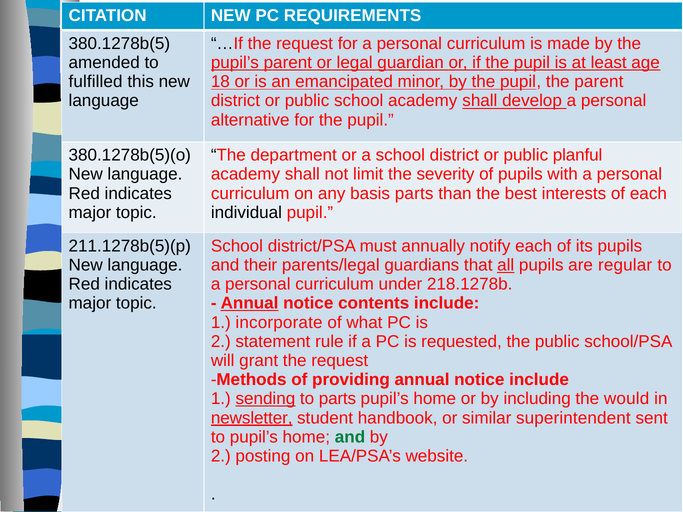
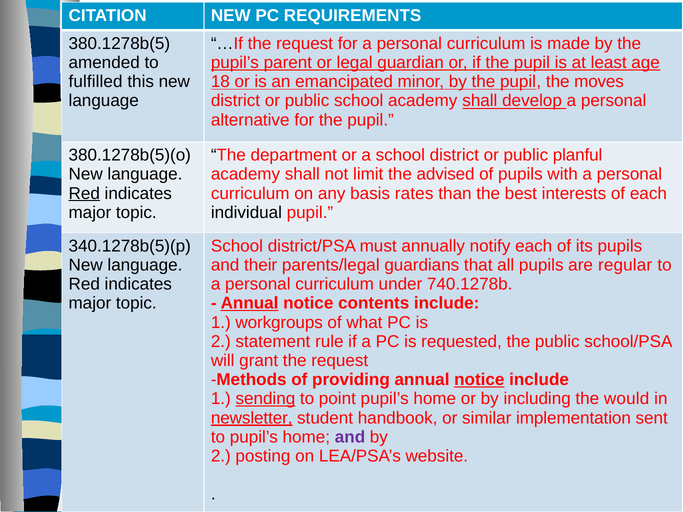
the parent: parent -> moves
severity: severity -> advised
Red at (84, 193) underline: none -> present
basis parts: parts -> rates
211.1278b(5)(p: 211.1278b(5)(p -> 340.1278b(5)(p
all underline: present -> none
218.1278b: 218.1278b -> 740.1278b
incorporate: incorporate -> workgroups
notice at (479, 380) underline: none -> present
to parts: parts -> point
superintendent: superintendent -> implementation
and at (350, 437) colour: green -> purple
